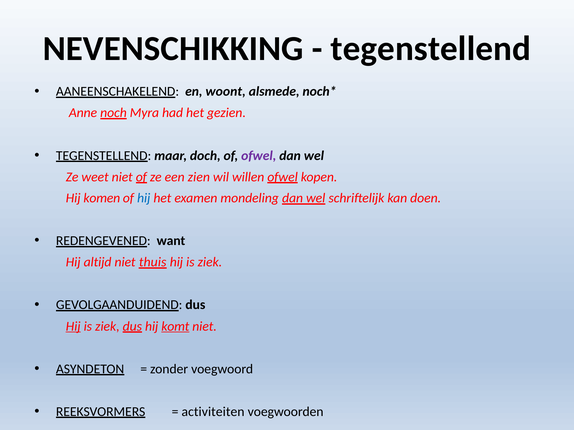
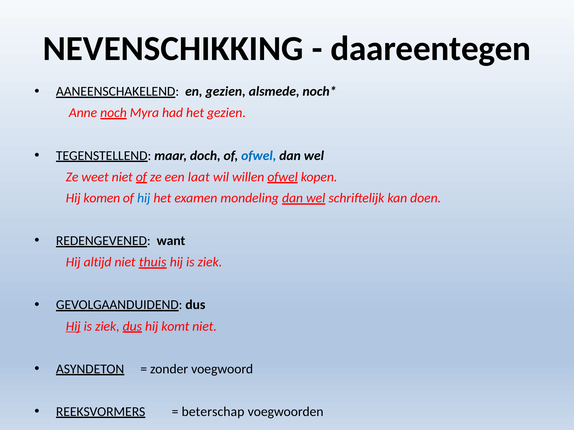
tegenstellend at (431, 49): tegenstellend -> daareentegen
en woont: woont -> gezien
ofwel at (259, 156) colour: purple -> blue
zien: zien -> laat
komt underline: present -> none
activiteiten: activiteiten -> beterschap
